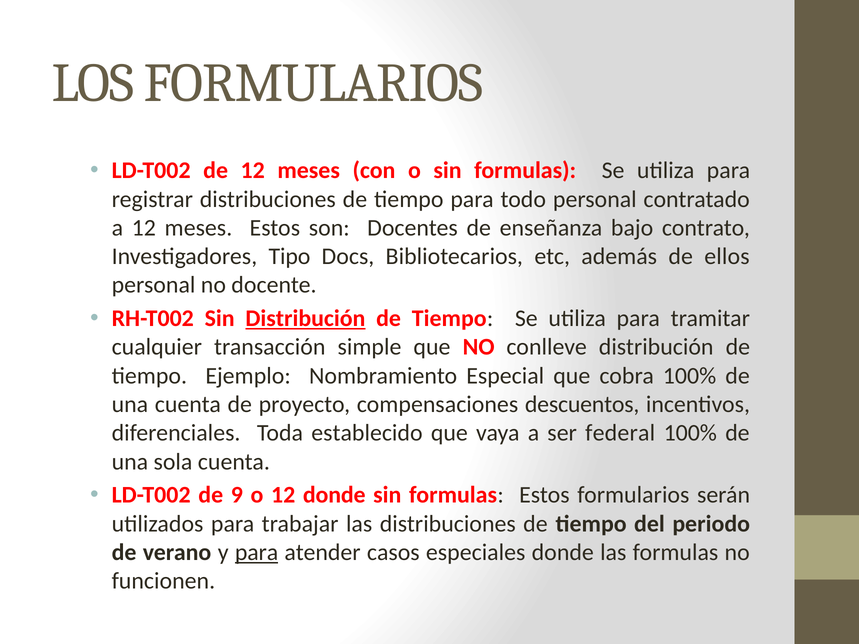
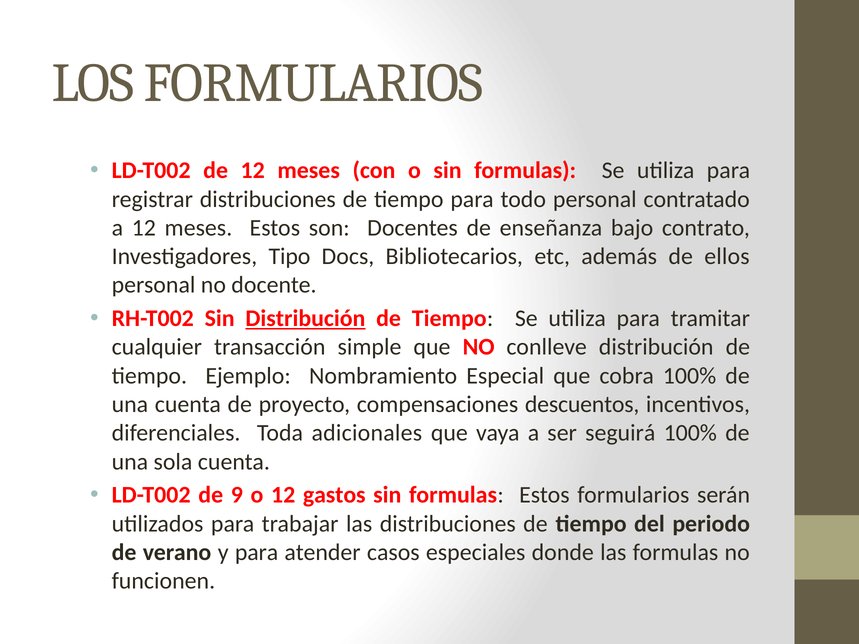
establecido: establecido -> adicionales
federal: federal -> seguirá
12 donde: donde -> gastos
para at (257, 553) underline: present -> none
